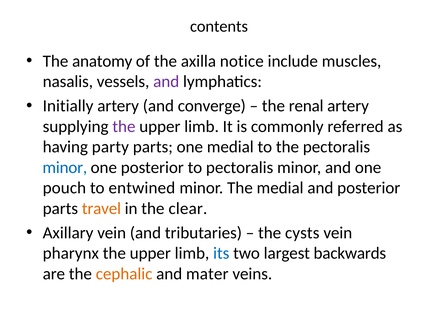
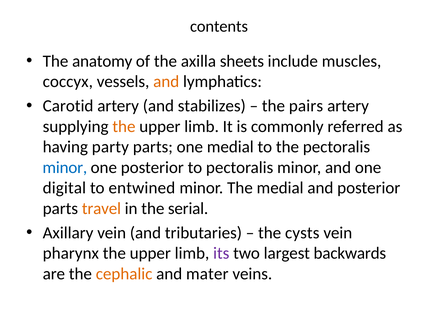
notice: notice -> sheets
nasalis: nasalis -> coccyx
and at (166, 82) colour: purple -> orange
Initially: Initially -> Carotid
converge: converge -> stabilizes
renal: renal -> pairs
the at (124, 126) colour: purple -> orange
pouch: pouch -> digital
clear: clear -> serial
its colour: blue -> purple
